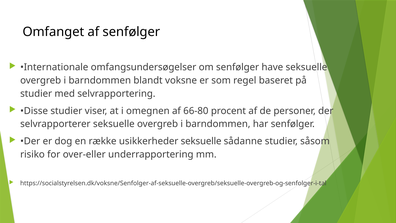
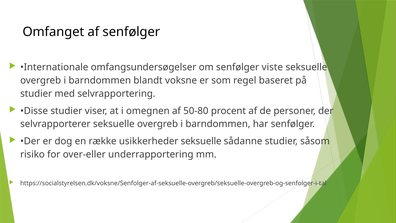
have: have -> viste
66-80: 66-80 -> 50-80
